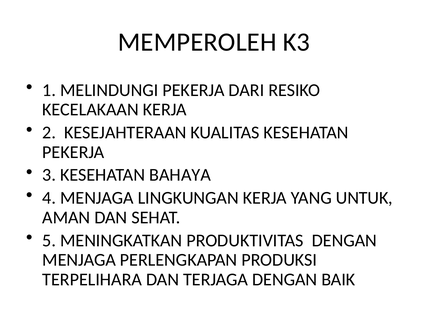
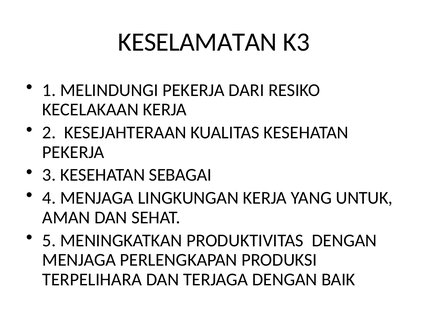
MEMPEROLEH: MEMPEROLEH -> KESELAMATAN
BAHAYA: BAHAYA -> SEBAGAI
